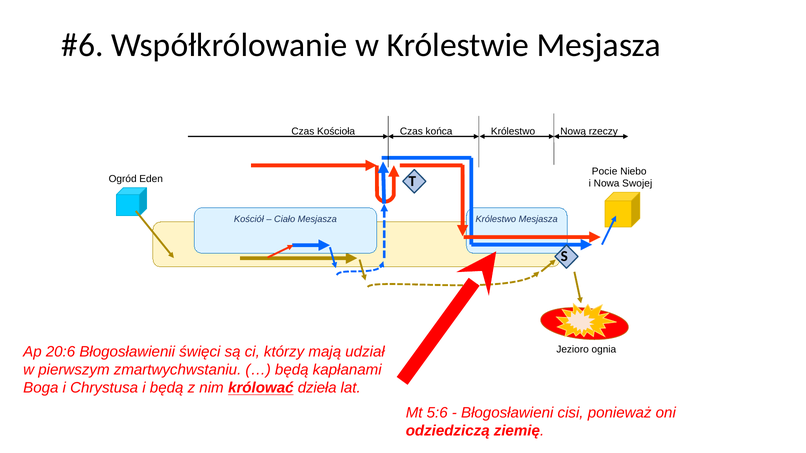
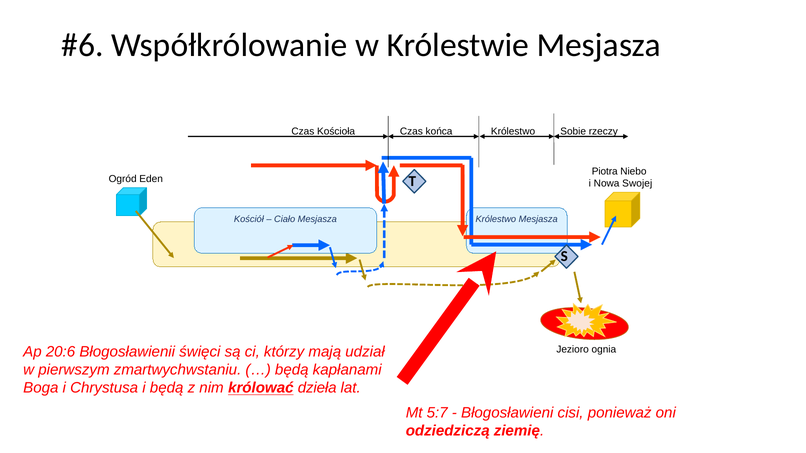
Nową: Nową -> Sobie
Pocie: Pocie -> Piotra
5:6: 5:6 -> 5:7
